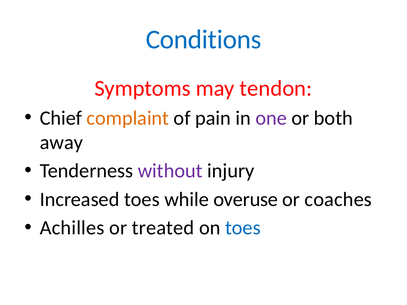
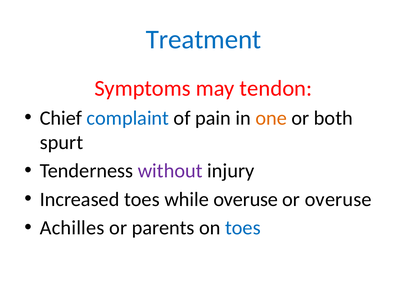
Conditions: Conditions -> Treatment
complaint colour: orange -> blue
one colour: purple -> orange
away: away -> spurt
or coaches: coaches -> overuse
treated: treated -> parents
